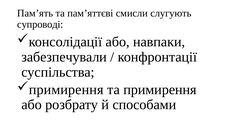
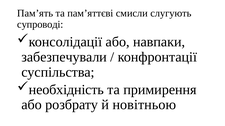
примирення at (66, 90): примирення -> необхідність
способами: способами -> новітньою
